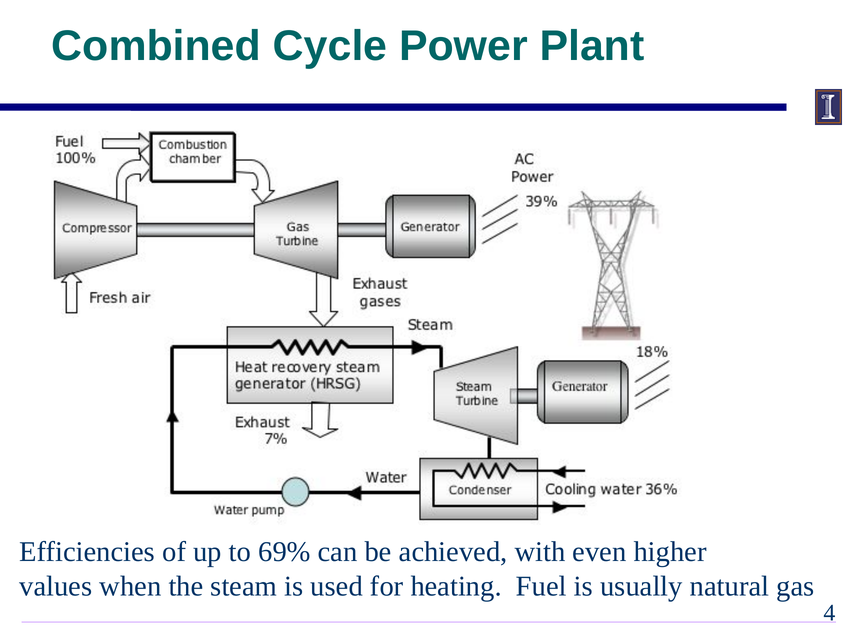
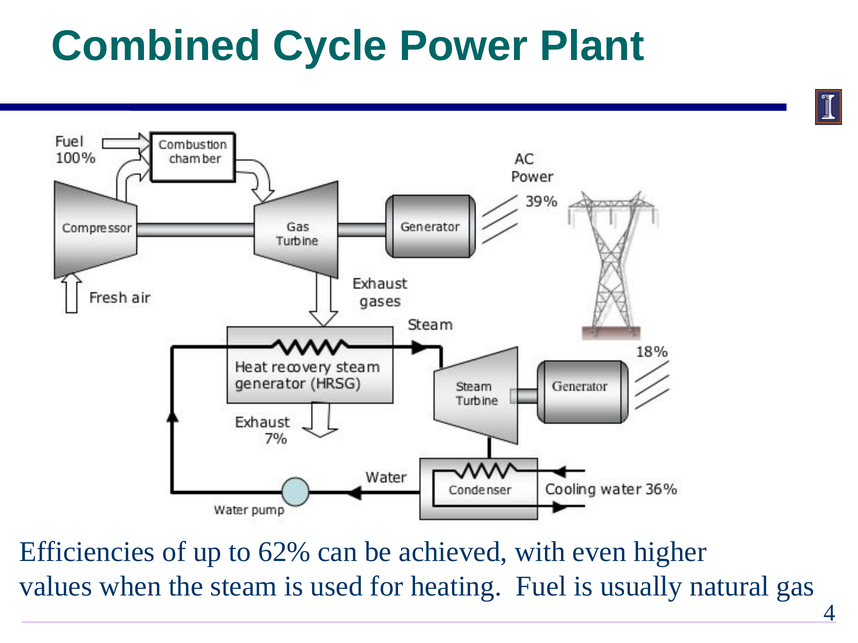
69%: 69% -> 62%
